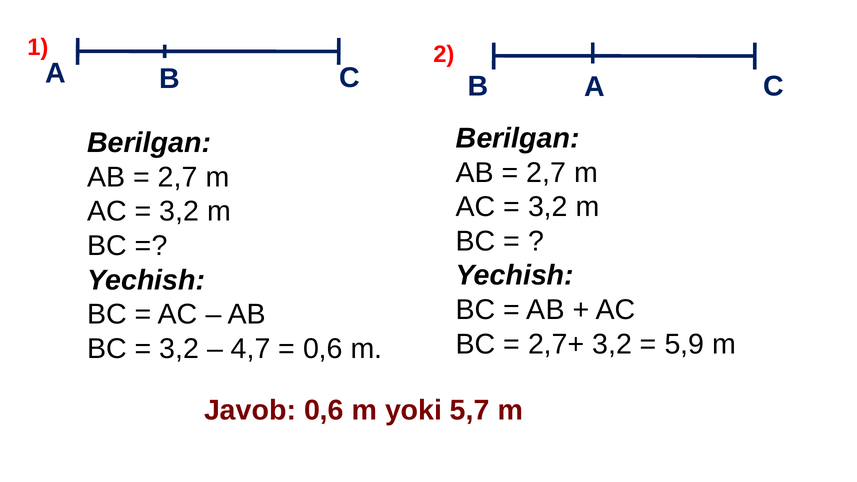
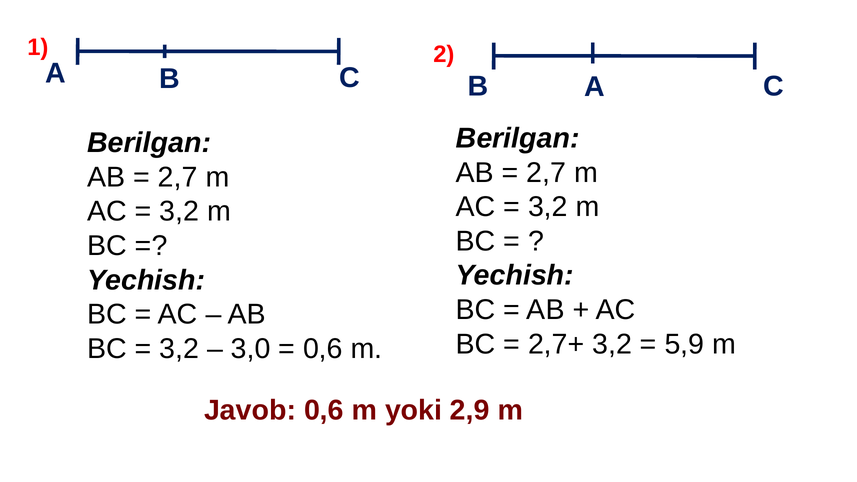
4,7: 4,7 -> 3,0
5,7: 5,7 -> 2,9
